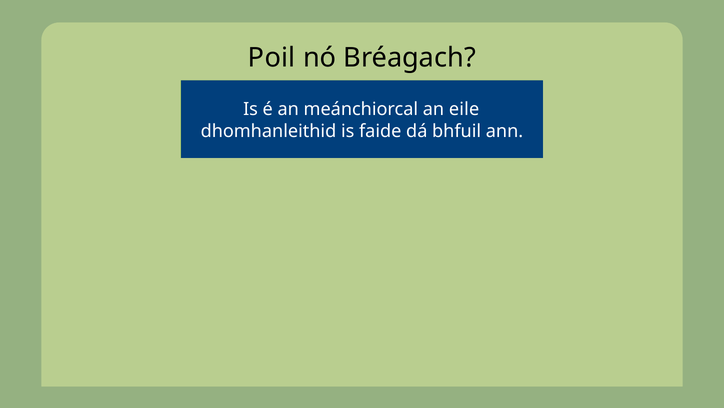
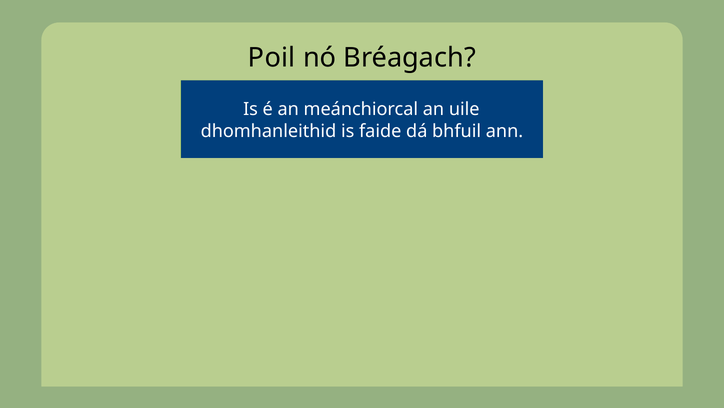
eile: eile -> uile
